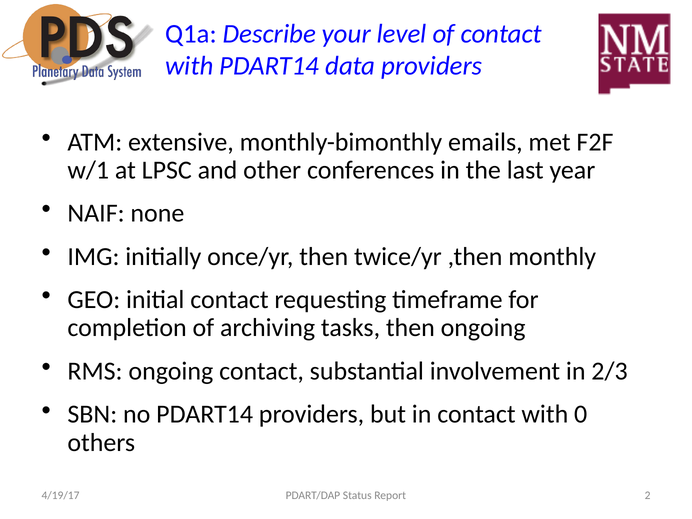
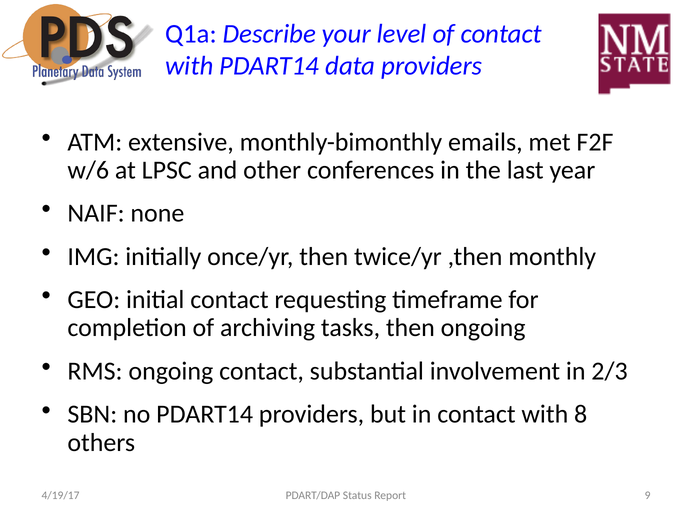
w/1: w/1 -> w/6
0: 0 -> 8
2: 2 -> 9
